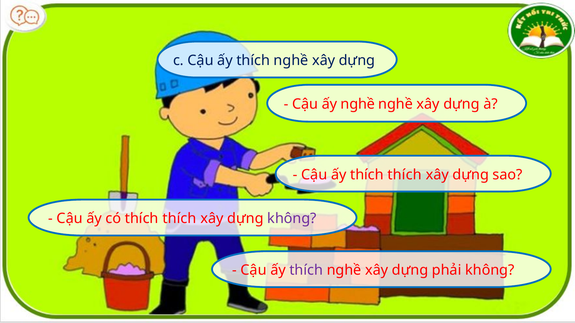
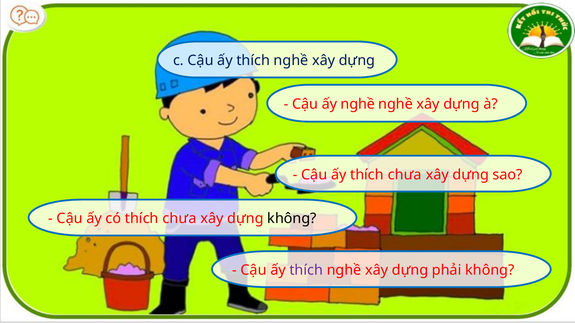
ấy thích thích: thích -> chưa
có thích thích: thích -> chưa
không at (292, 219) colour: purple -> black
